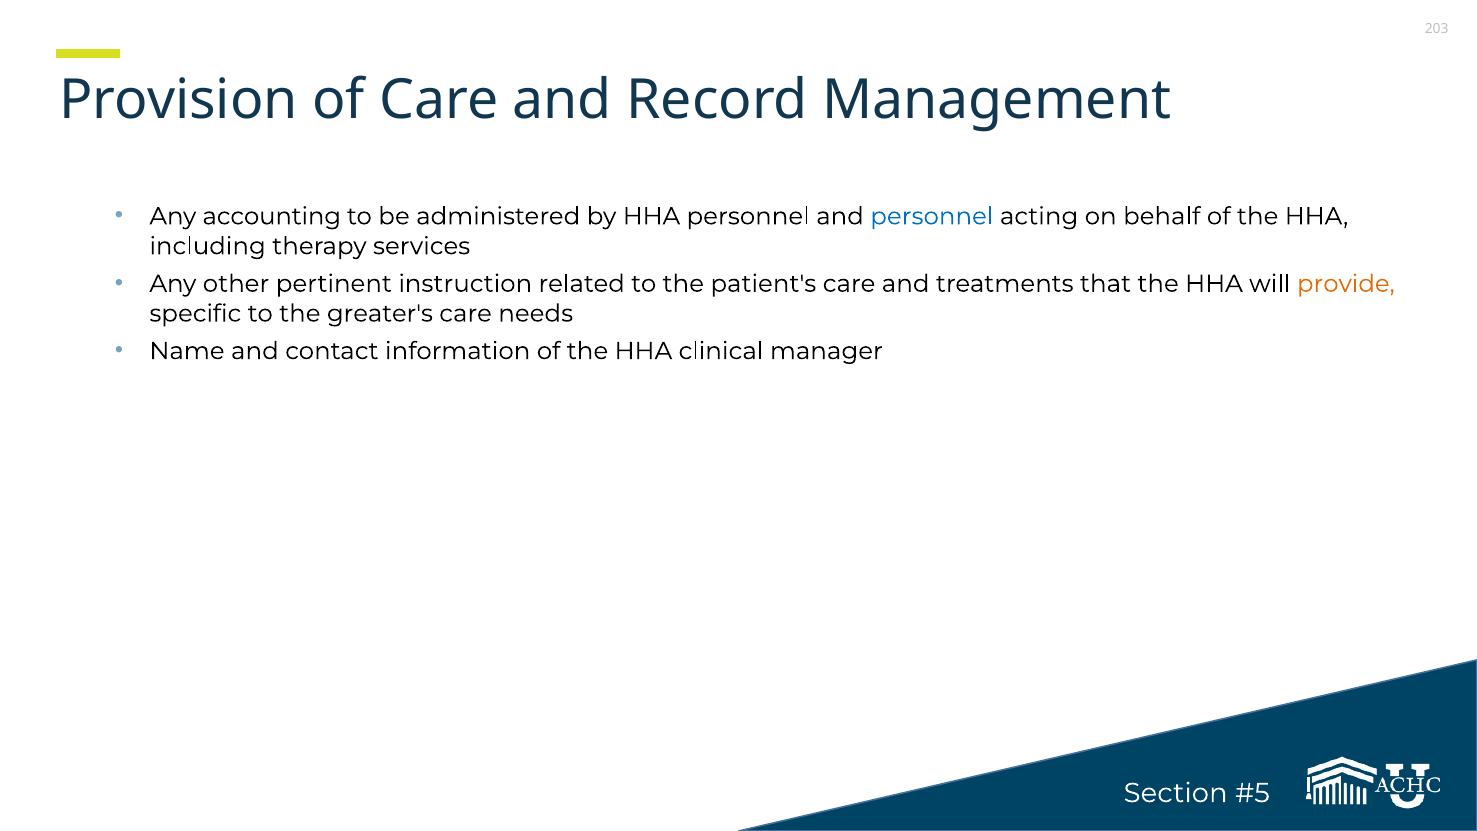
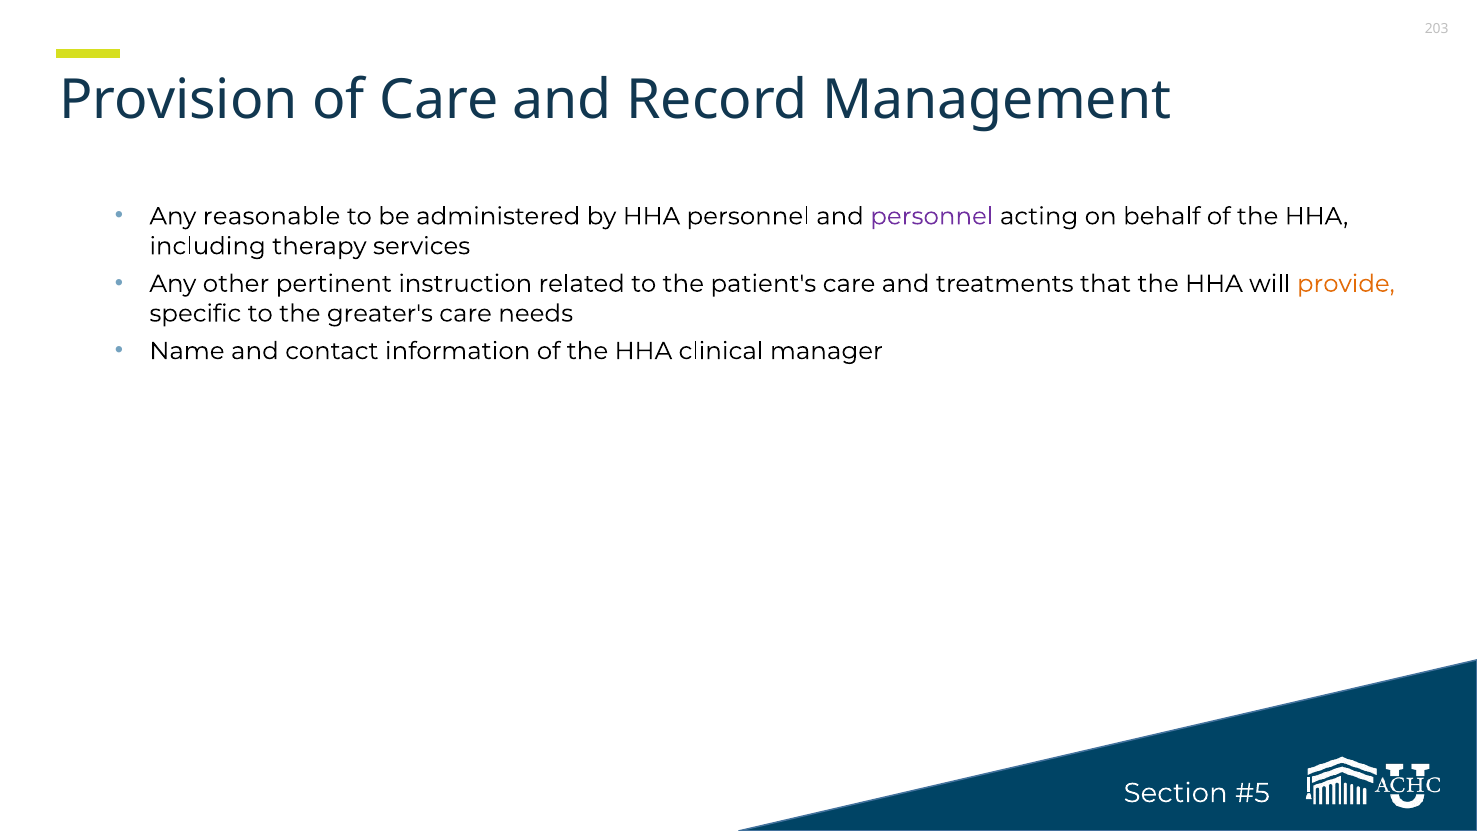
0: 0 -> 3
accounting: accounting -> reasonable
personnel at (932, 216) colour: blue -> purple
